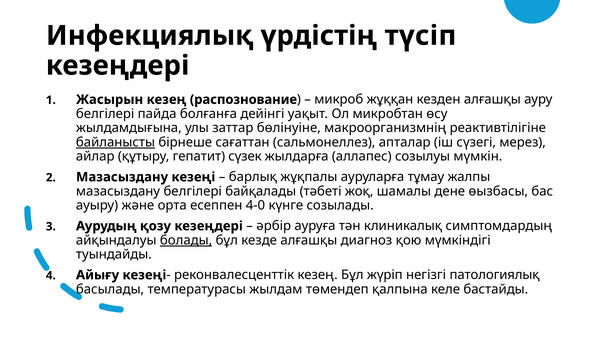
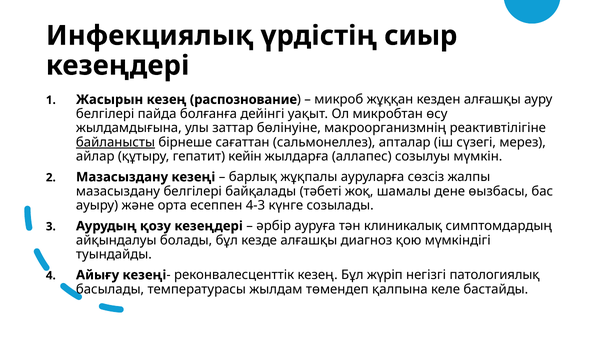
түсіп: түсіп -> сиыр
сүзек: сүзек -> кейін
тұмау: тұмау -> сөзсіз
4-0: 4-0 -> 4-3
болады underline: present -> none
